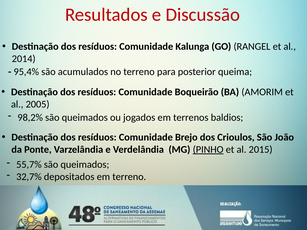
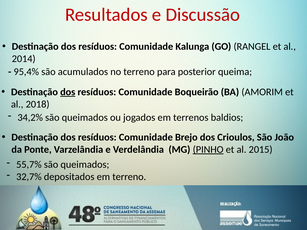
dos at (68, 92) underline: none -> present
2005: 2005 -> 2018
98,2%: 98,2% -> 34,2%
